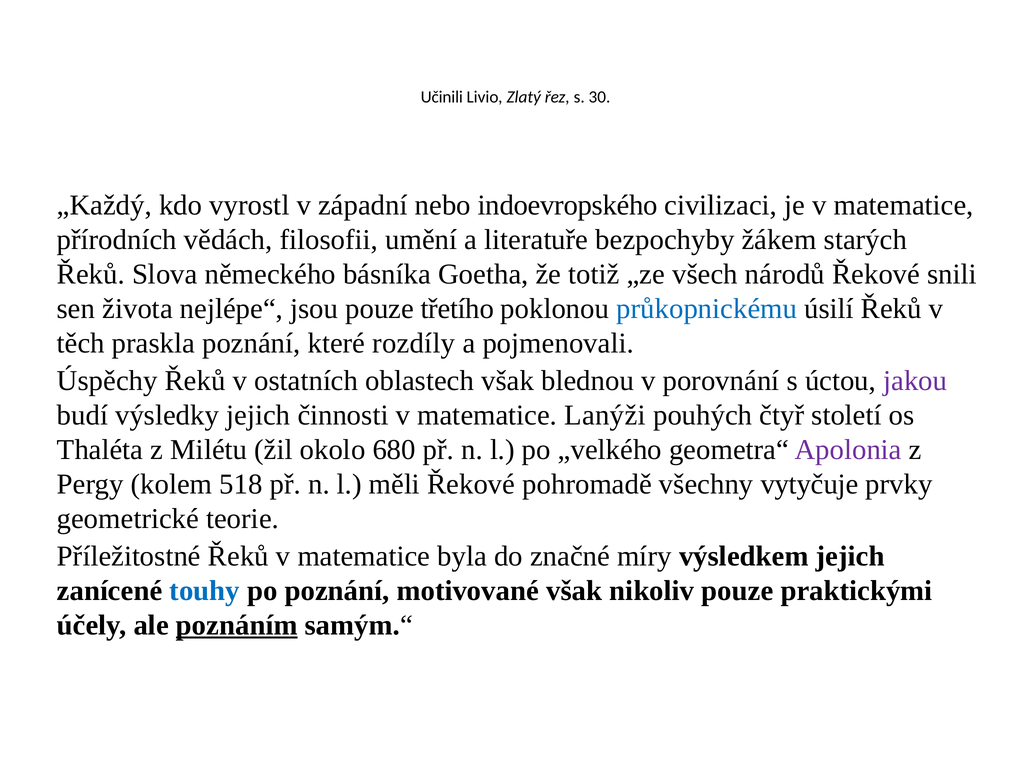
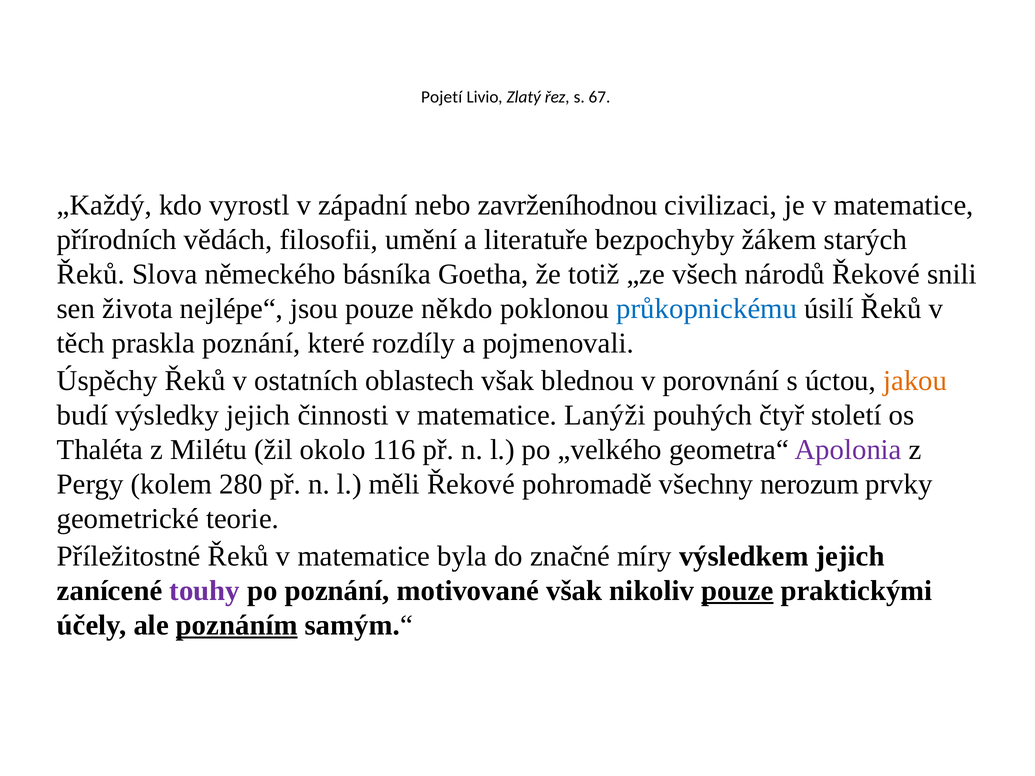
Učinili: Učinili -> Pojetí
30: 30 -> 67
indoevropského: indoevropského -> zavrženíhodnou
třetího: třetího -> někdo
jakou colour: purple -> orange
680: 680 -> 116
518: 518 -> 280
vytyčuje: vytyčuje -> nerozum
touhy colour: blue -> purple
pouze at (737, 591) underline: none -> present
